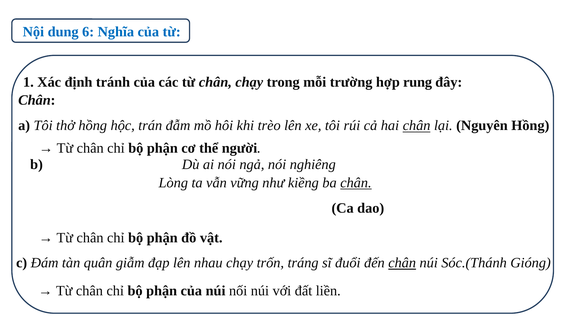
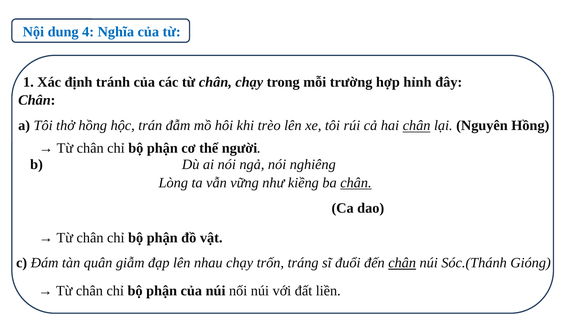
6: 6 -> 4
rung: rung -> hỉnh
